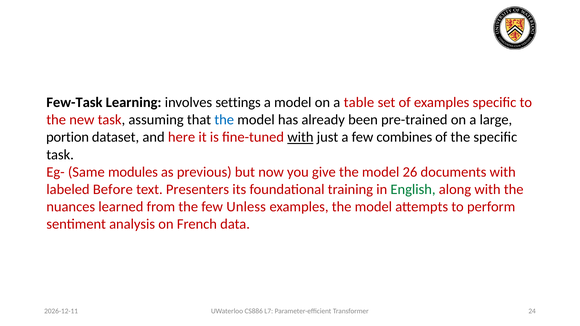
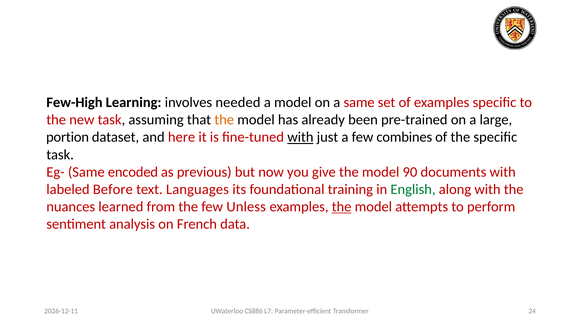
Few-Task: Few-Task -> Few-High
settings: settings -> needed
a table: table -> same
the at (224, 120) colour: blue -> orange
modules: modules -> encoded
26: 26 -> 90
Presenters: Presenters -> Languages
the at (342, 207) underline: none -> present
